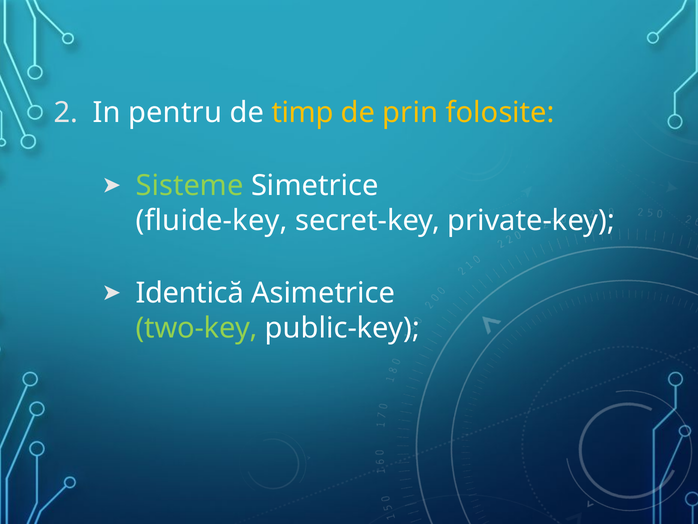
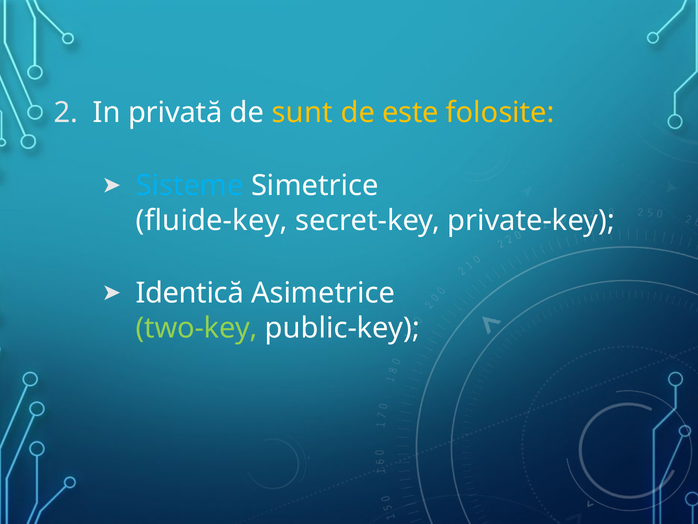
pentru: pentru -> privată
timp: timp -> sunt
prin: prin -> este
Sisteme colour: light green -> light blue
